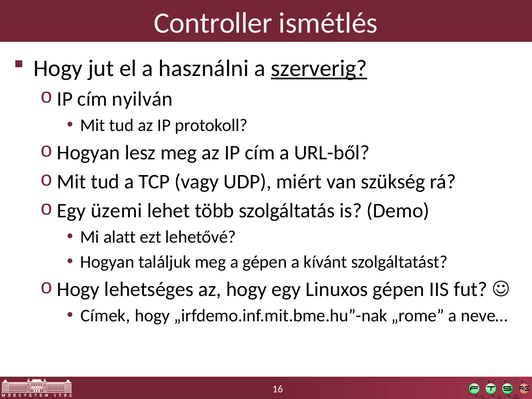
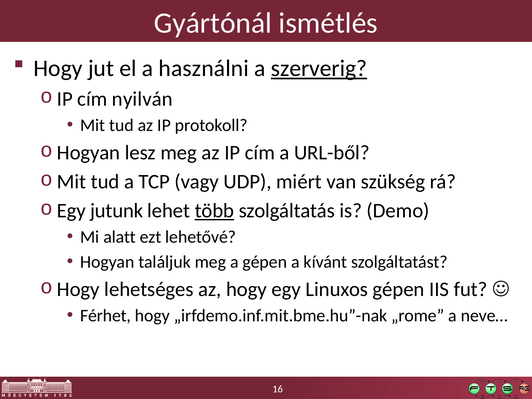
Controller: Controller -> Gyártónál
üzemi: üzemi -> jutunk
több underline: none -> present
Címek: Címek -> Férhet
